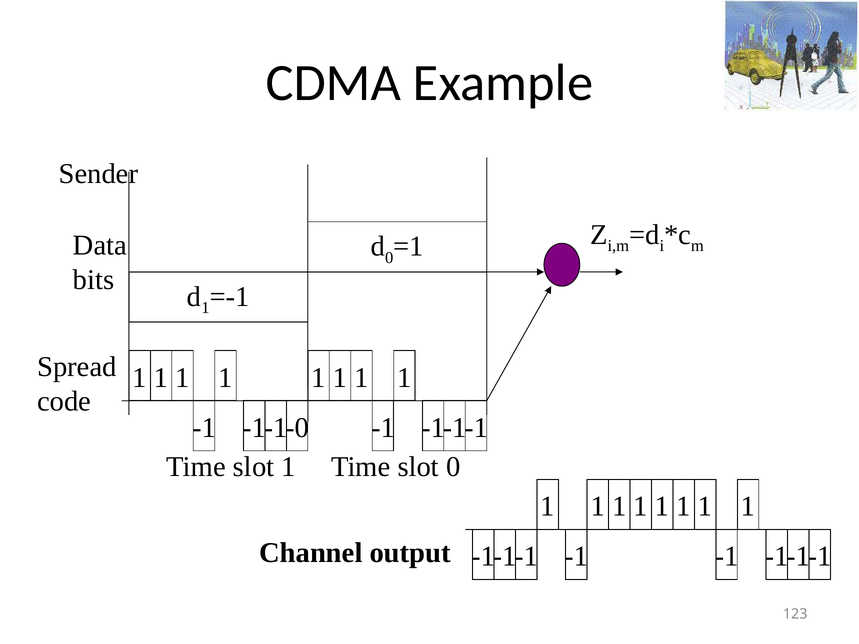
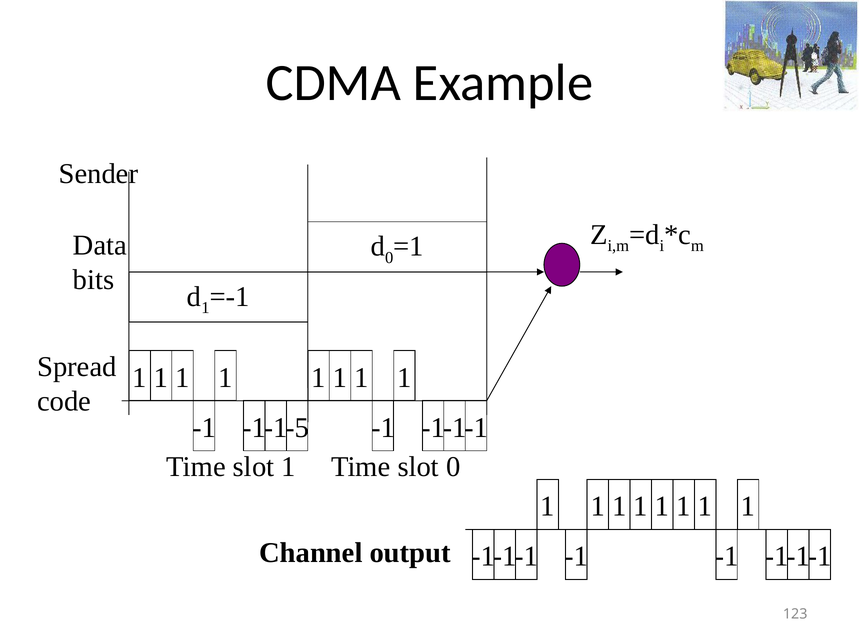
-0: -0 -> -5
